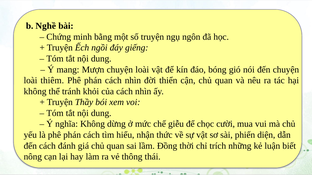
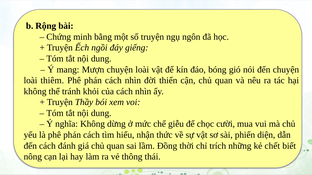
Nghề: Nghề -> Rộng
luận: luận -> chết
